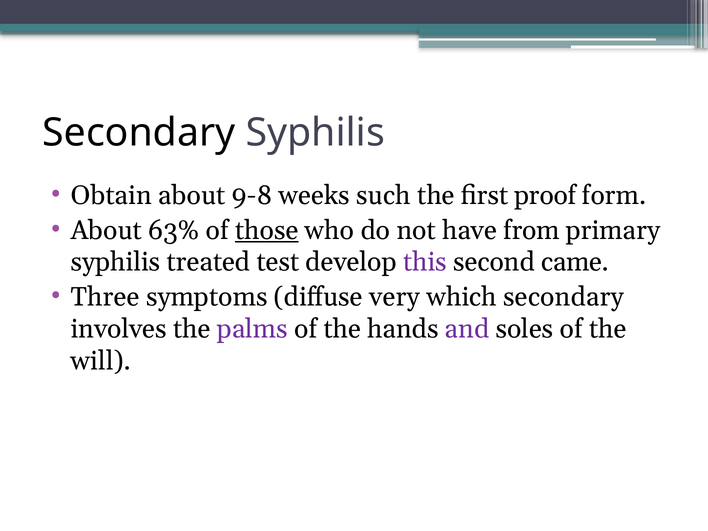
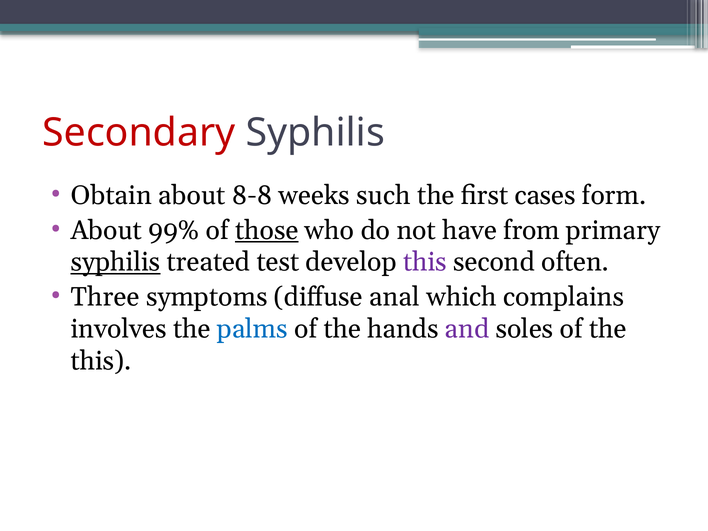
Secondary at (139, 133) colour: black -> red
9-8: 9-8 -> 8-8
proof: proof -> cases
63%: 63% -> 99%
syphilis at (116, 262) underline: none -> present
came: came -> often
very: very -> anal
which secondary: secondary -> complains
palms colour: purple -> blue
will at (101, 361): will -> this
